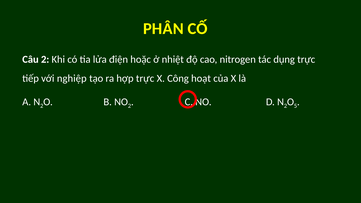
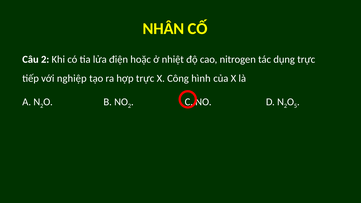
PHÂN: PHÂN -> NHÂN
hoạt: hoạt -> hình
